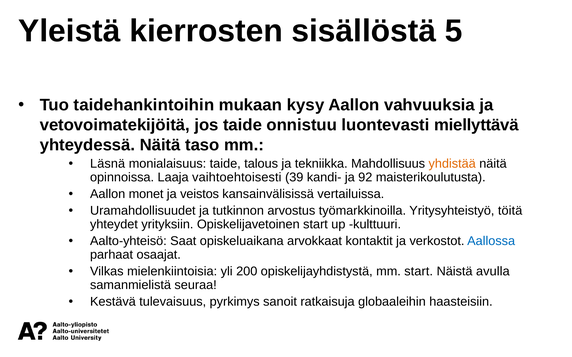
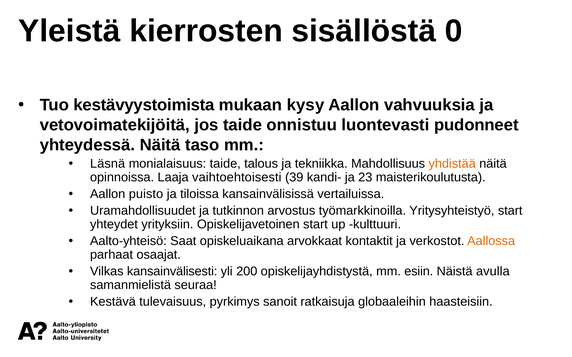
5: 5 -> 0
taidehankintoihin: taidehankintoihin -> kestävyystoimista
miellyttävä: miellyttävä -> pudonneet
92: 92 -> 23
monet: monet -> puisto
veistos: veistos -> tiloissa
Yritysyhteistyö töitä: töitä -> start
Aallossa colour: blue -> orange
mielenkiintoisia: mielenkiintoisia -> kansainvälisesti
mm start: start -> esiin
